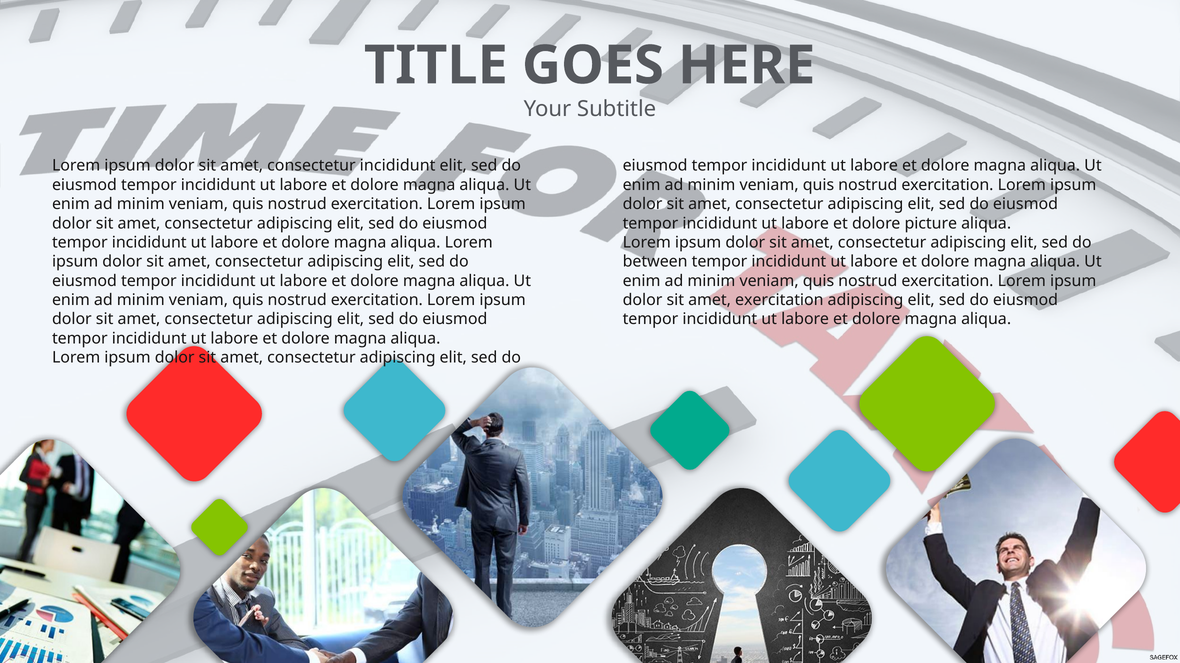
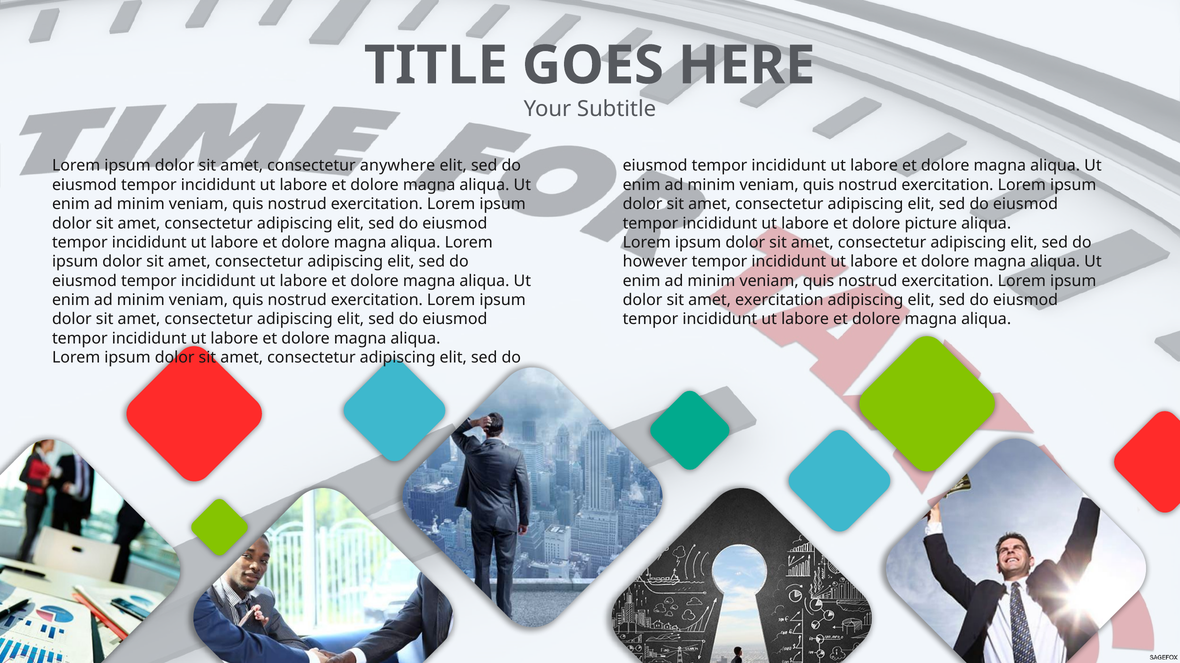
consectetur incididunt: incididunt -> anywhere
between: between -> however
